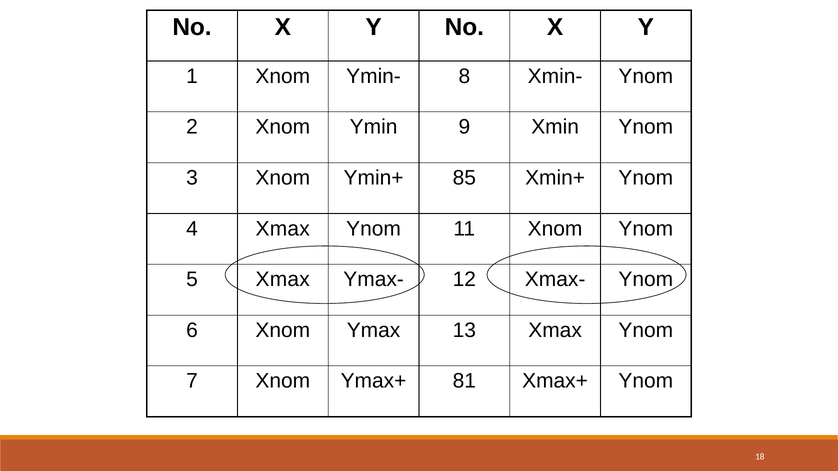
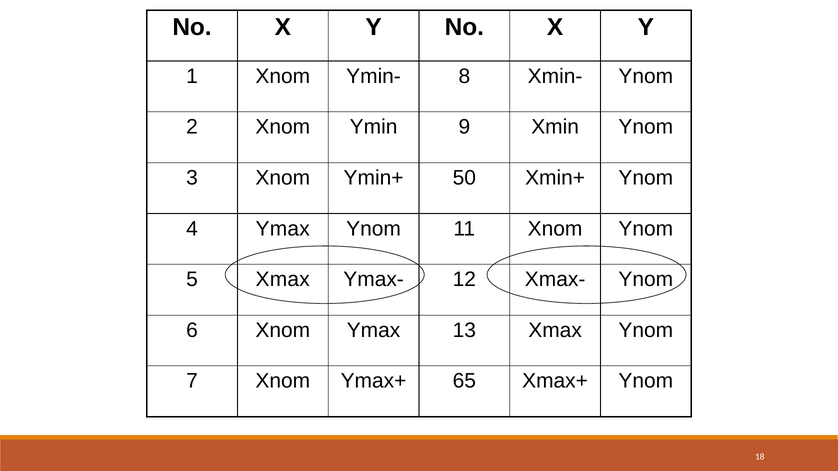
85: 85 -> 50
4 Xmax: Xmax -> Ymax
81: 81 -> 65
